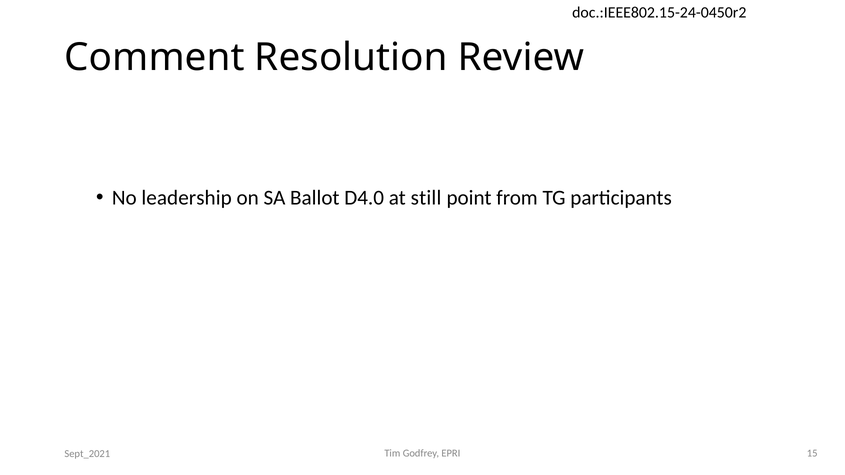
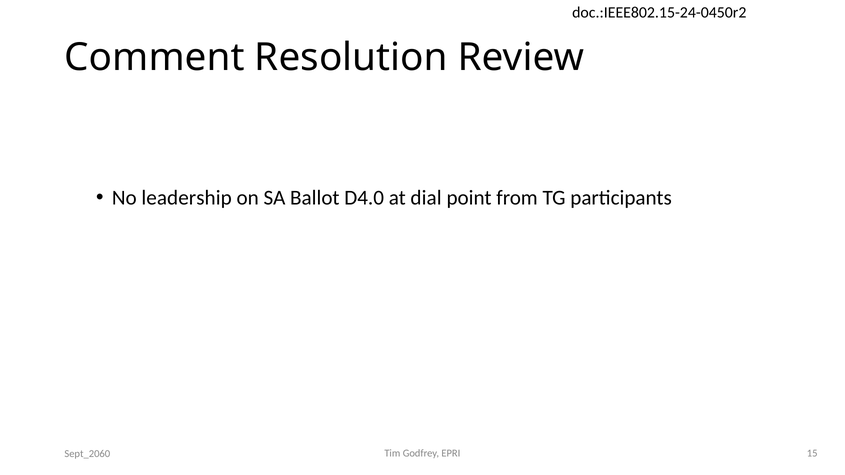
still: still -> dial
Sept_2021: Sept_2021 -> Sept_2060
